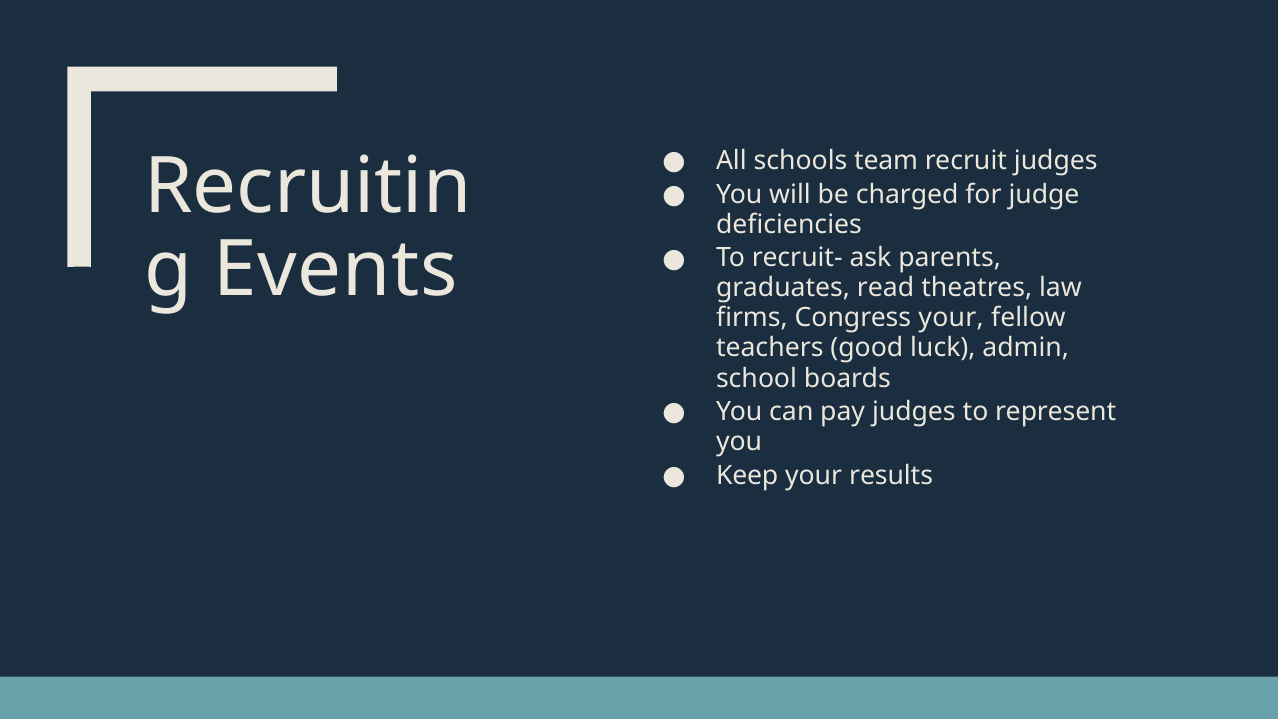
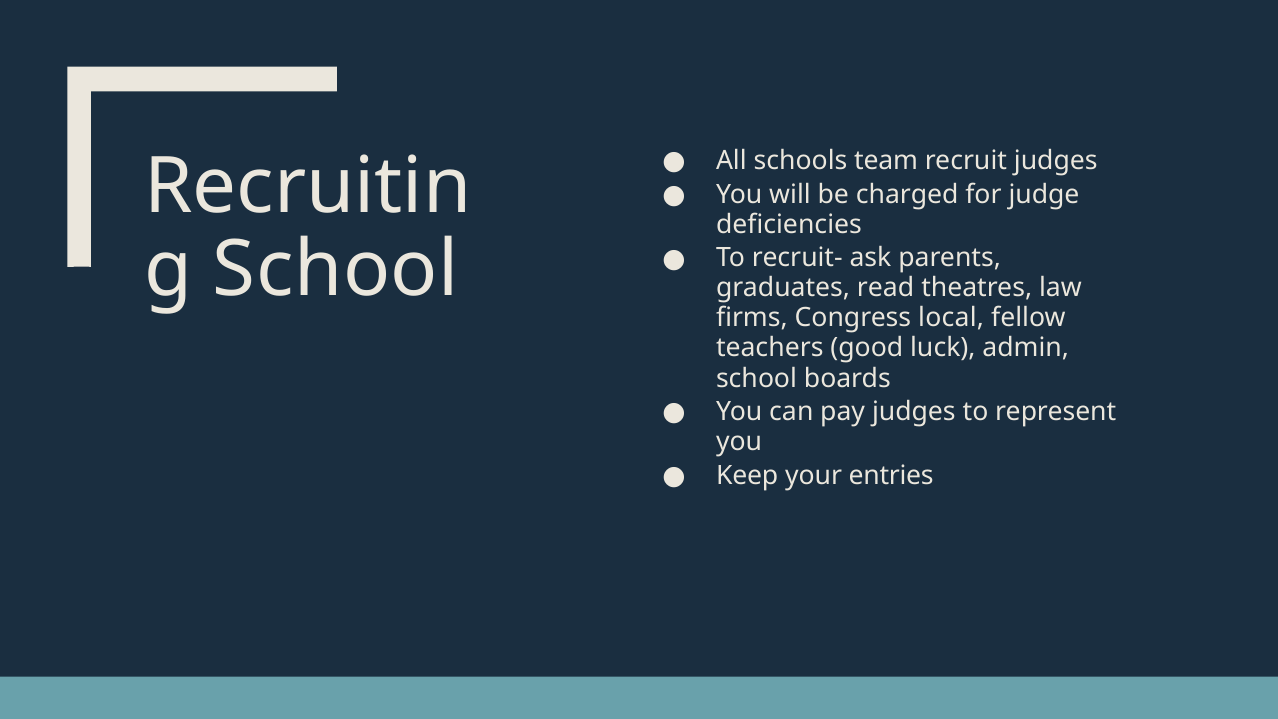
Events at (336, 270): Events -> School
Congress your: your -> local
results: results -> entries
